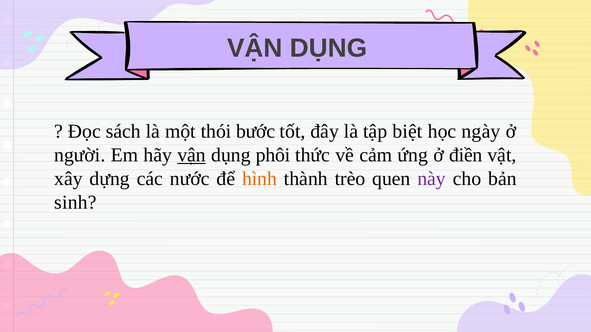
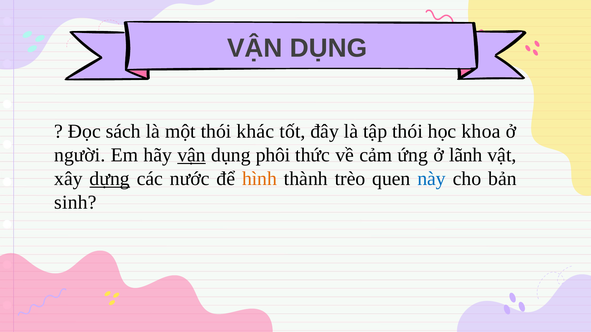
bước: bước -> khác
tập biệt: biệt -> thói
ngày: ngày -> khoa
điền: điền -> lãnh
dựng underline: none -> present
này colour: purple -> blue
